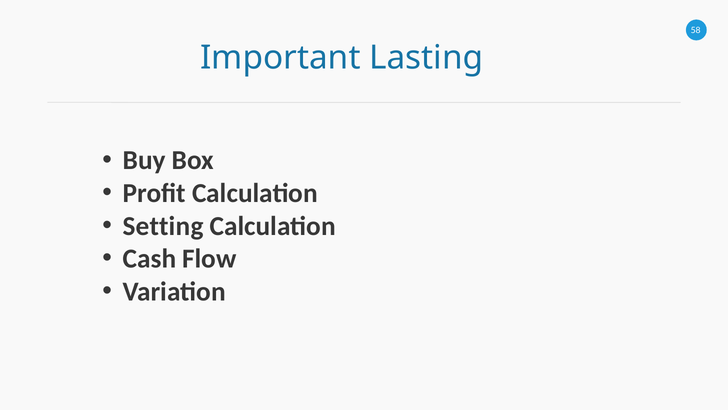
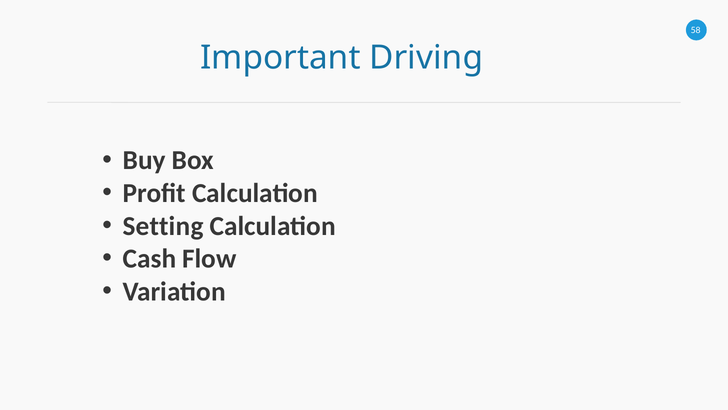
Lasting: Lasting -> Driving
